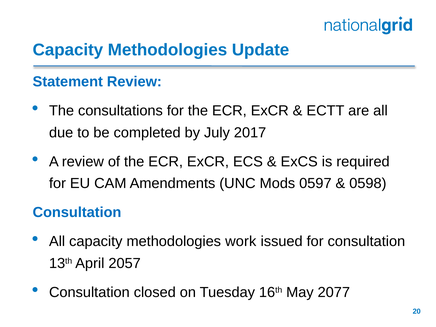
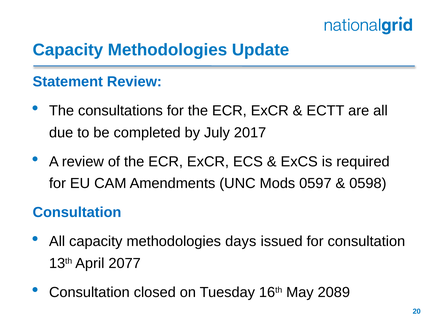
work: work -> days
2057: 2057 -> 2077
2077: 2077 -> 2089
